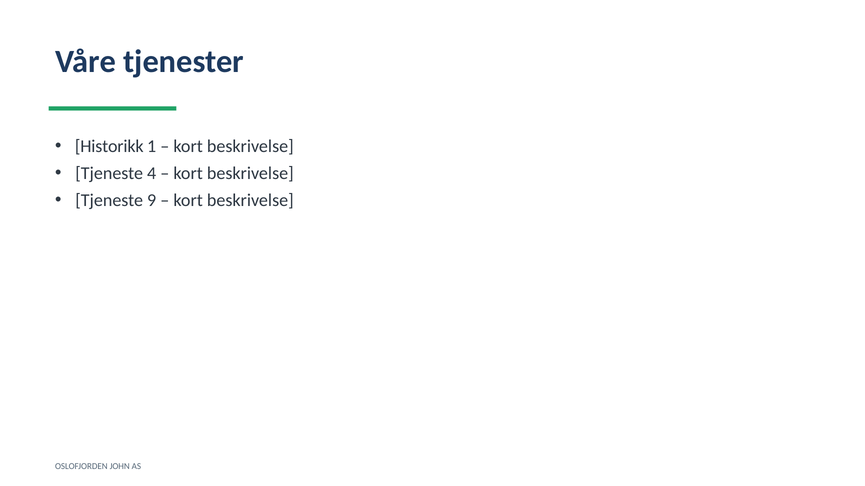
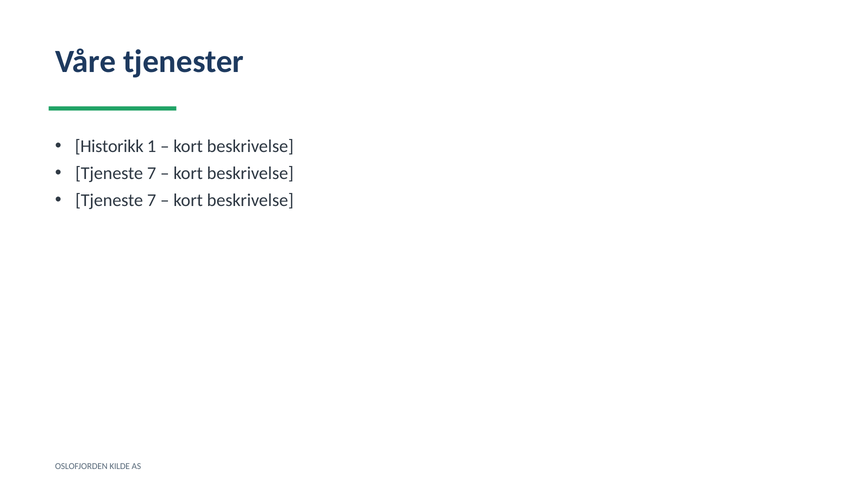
4 at (152, 174): 4 -> 7
9 at (152, 201): 9 -> 7
JOHN: JOHN -> KILDE
